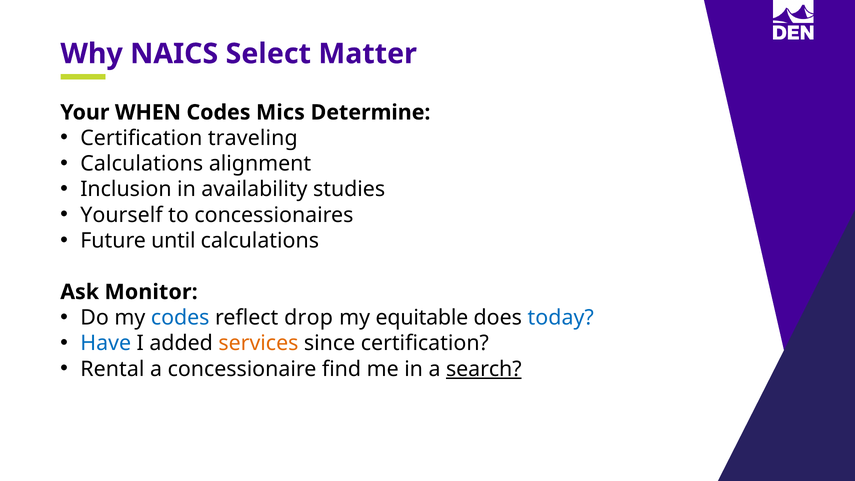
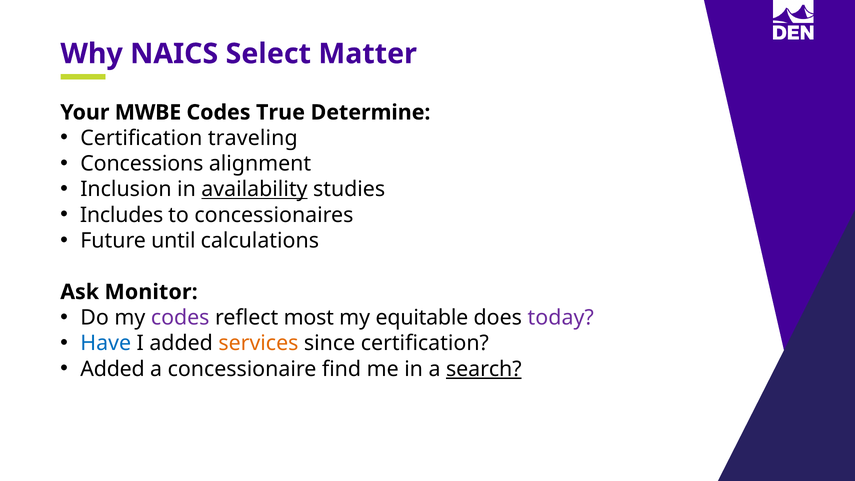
WHEN: WHEN -> MWBE
Mics: Mics -> True
Calculations at (142, 164): Calculations -> Concessions
availability underline: none -> present
Yourself: Yourself -> Includes
codes at (180, 318) colour: blue -> purple
drop: drop -> most
today colour: blue -> purple
Rental at (112, 369): Rental -> Added
